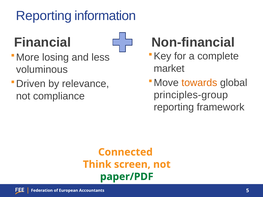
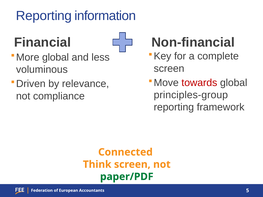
losing at (55, 57): losing -> global
market at (169, 69): market -> screen
towards colour: orange -> red
